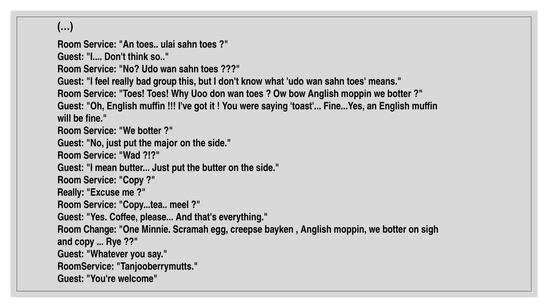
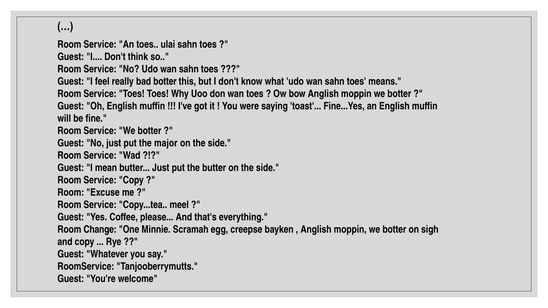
bad group: group -> botter
Really at (71, 193): Really -> Room
